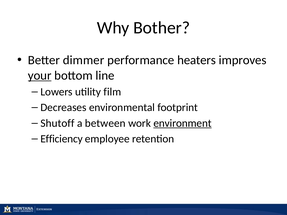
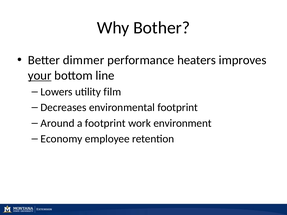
Shutoff: Shutoff -> Around
a between: between -> footprint
environment underline: present -> none
Efficiency: Efficiency -> Economy
